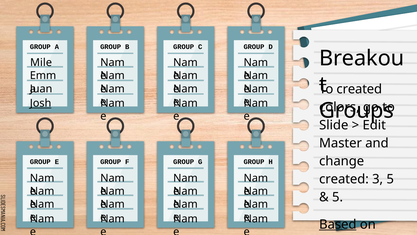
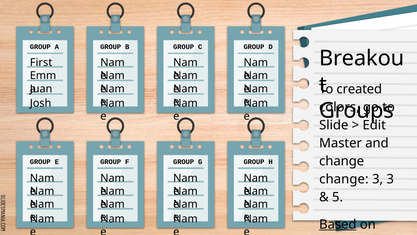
Mile: Mile -> First
Josh underline: present -> none
created at (344, 179): created -> change
3 5: 5 -> 3
